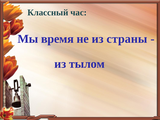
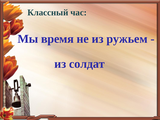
страны: страны -> ружьем
тылом: тылом -> солдат
